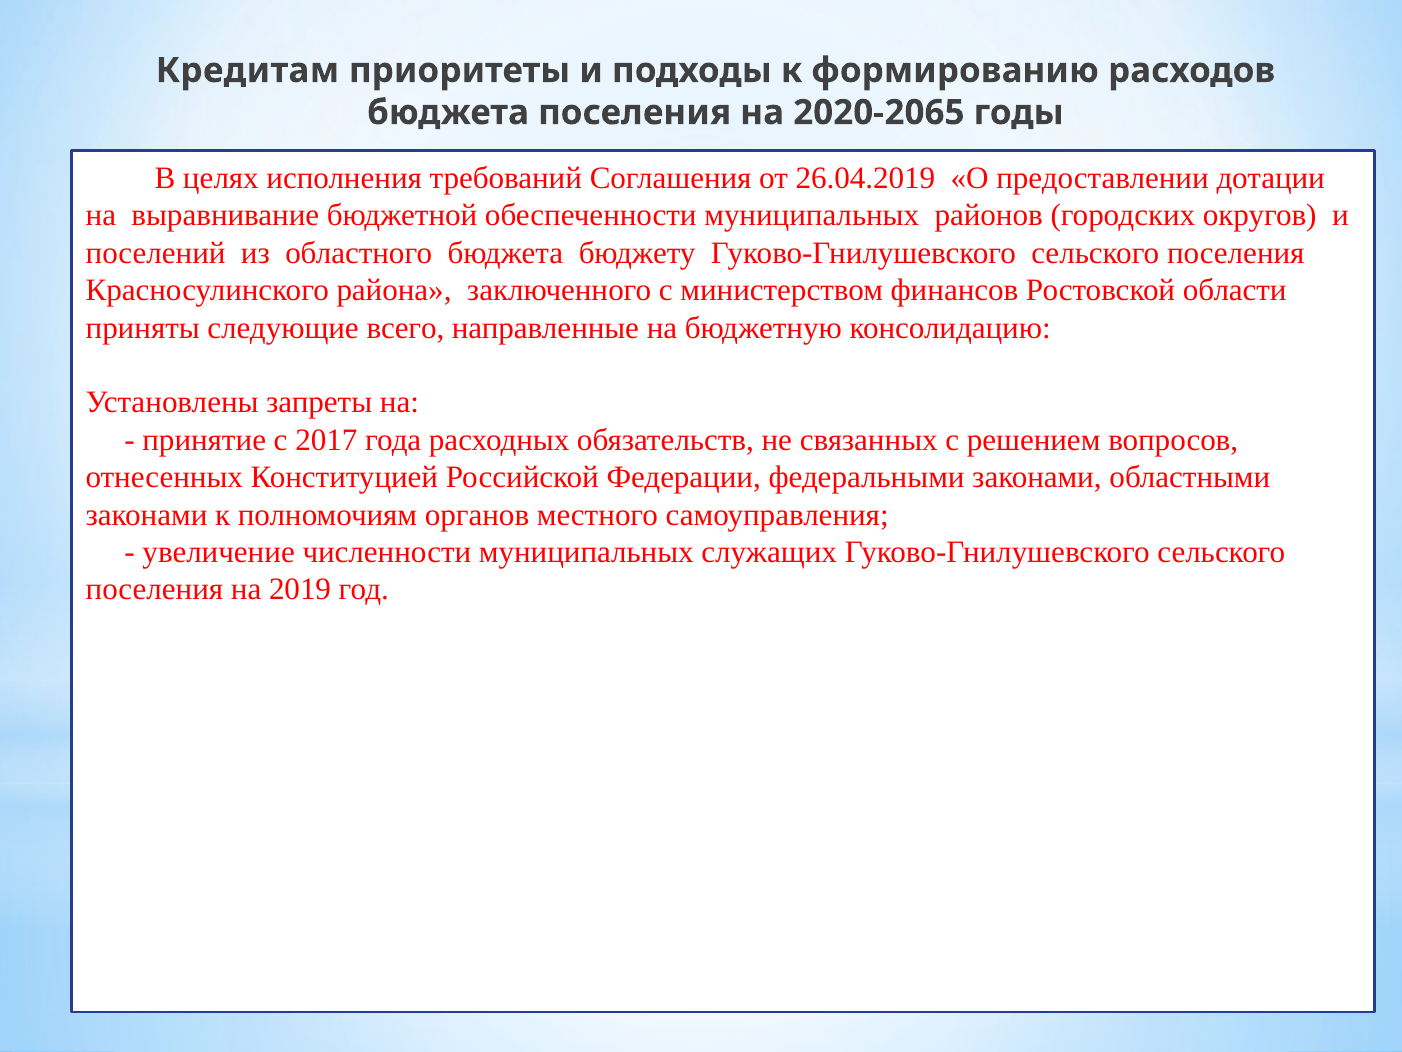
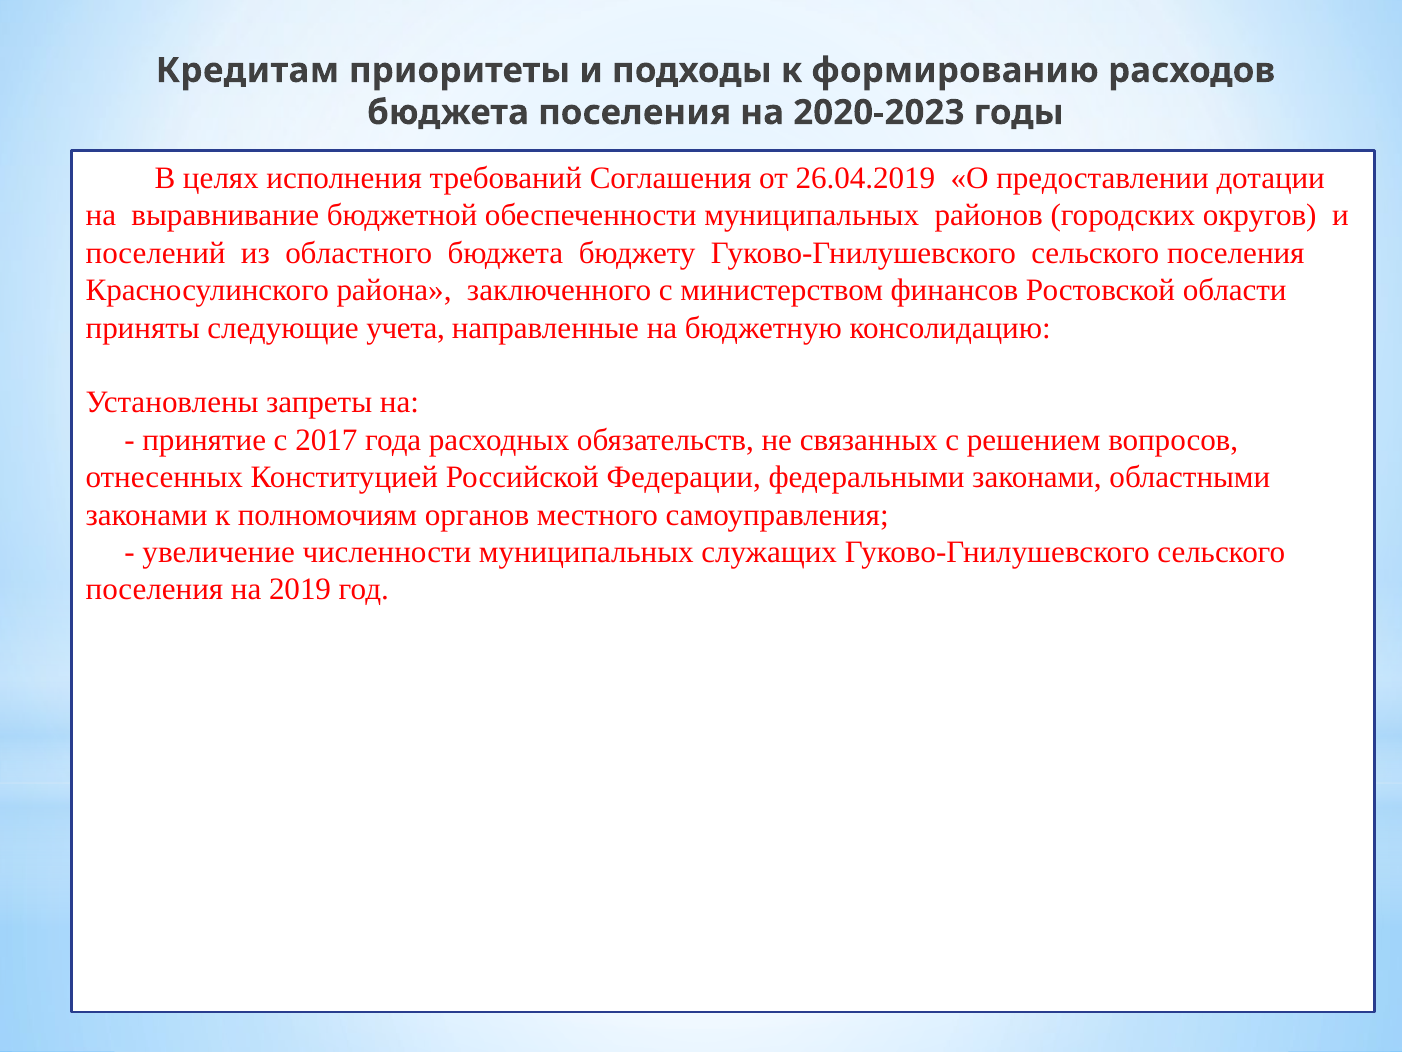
2020-2065: 2020-2065 -> 2020-2023
всего: всего -> учета
